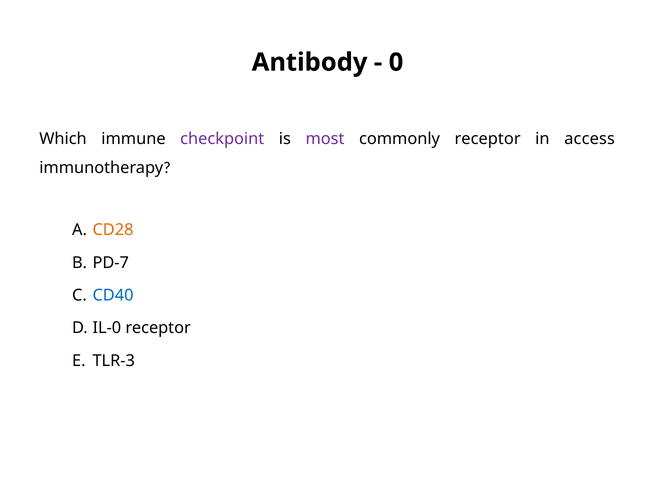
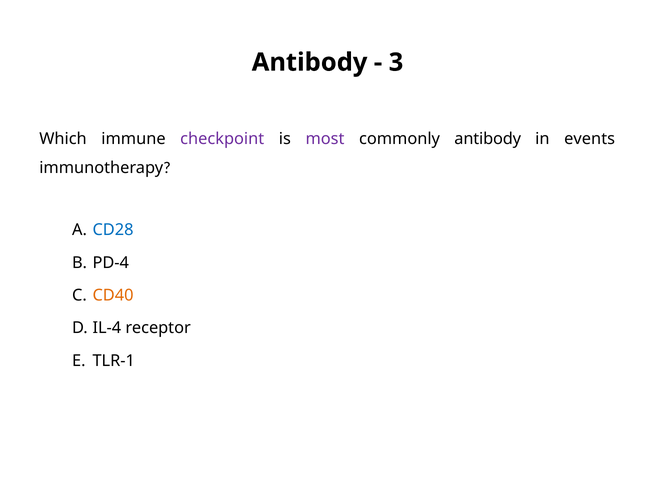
0: 0 -> 3
commonly receptor: receptor -> antibody
access: access -> events
CD28 colour: orange -> blue
PD-7: PD-7 -> PD-4
CD40 colour: blue -> orange
IL-0: IL-0 -> IL-4
TLR-3: TLR-3 -> TLR-1
